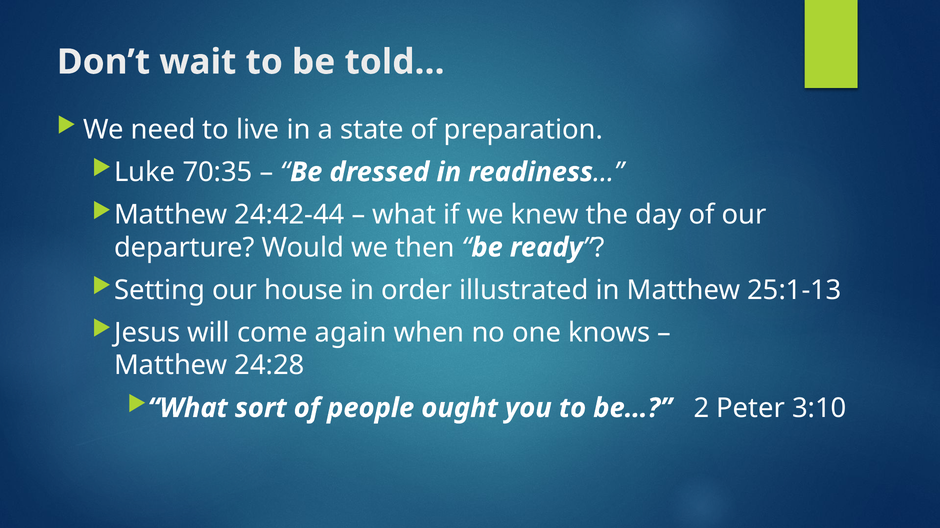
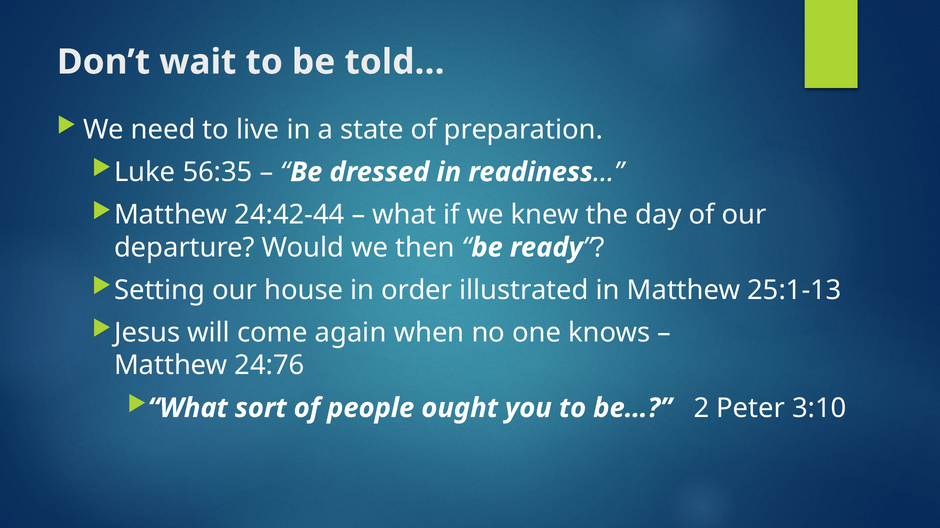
70:35: 70:35 -> 56:35
24:28: 24:28 -> 24:76
